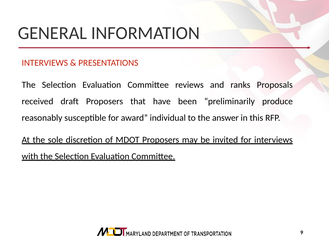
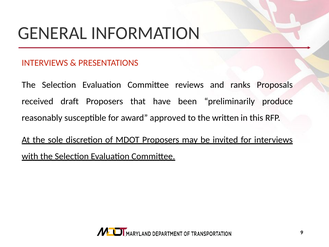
individual: individual -> approved
answer: answer -> written
